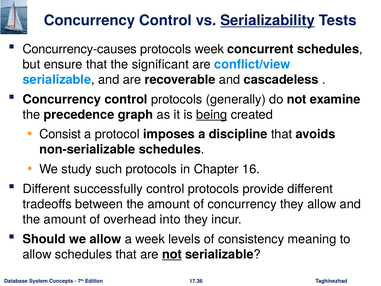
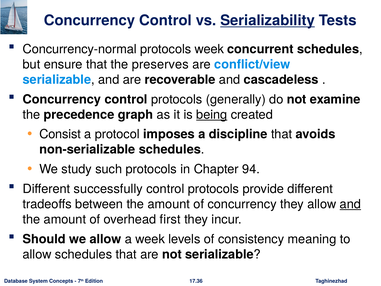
Concurrency-causes: Concurrency-causes -> Concurrency-normal
significant: significant -> preserves
16: 16 -> 94
and at (350, 204) underline: none -> present
into: into -> first
not at (172, 254) underline: present -> none
